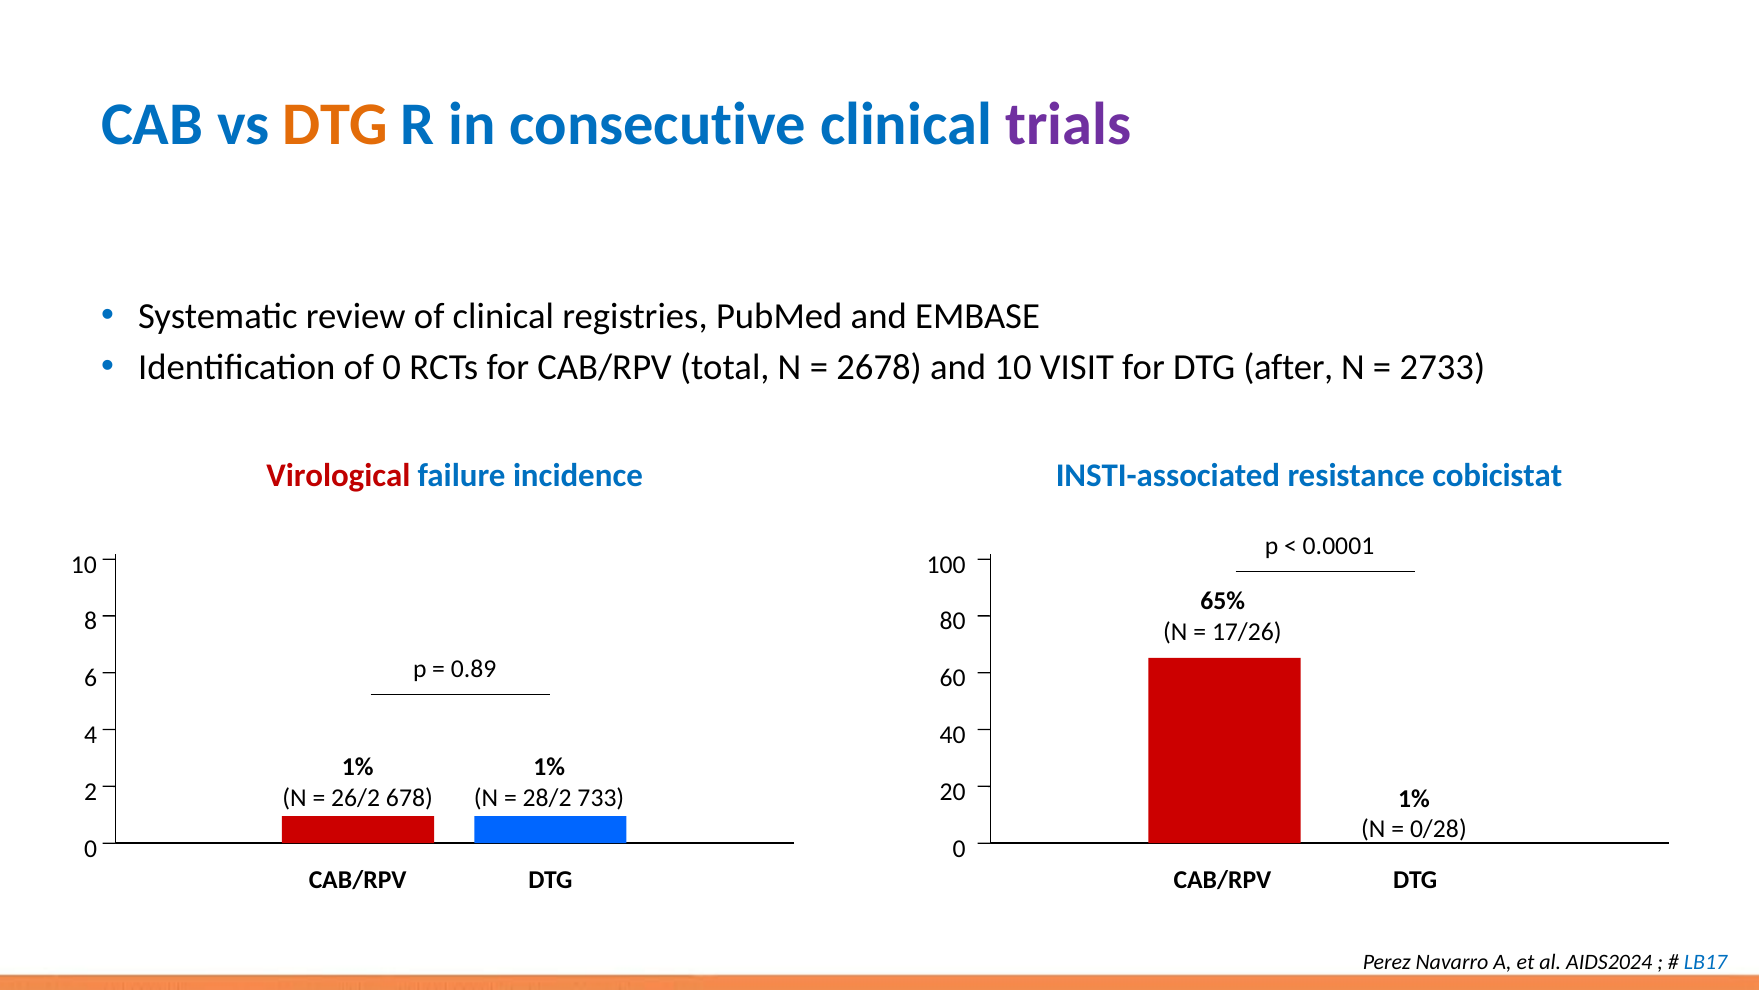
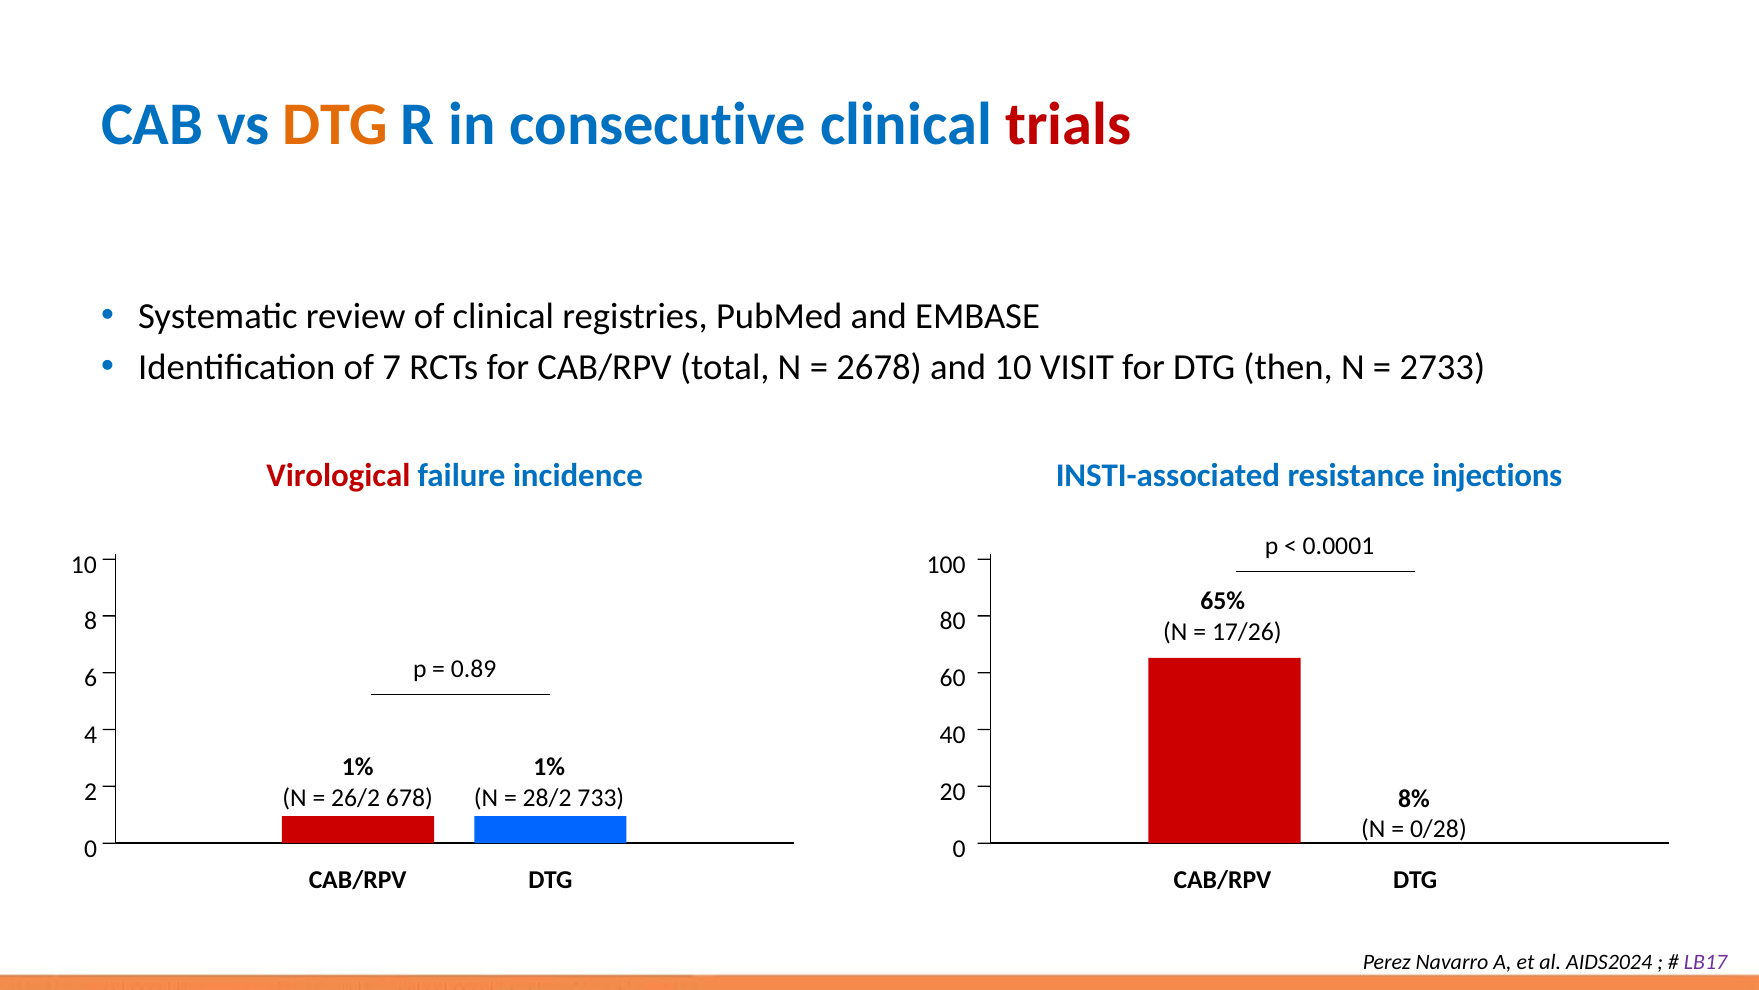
trials colour: purple -> red
of 0: 0 -> 7
after: after -> then
cobicistat: cobicistat -> injections
1% at (1414, 798): 1% -> 8%
LB17 colour: blue -> purple
